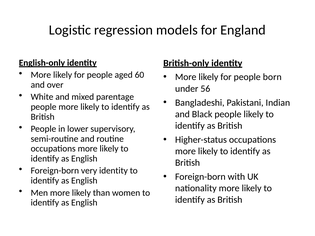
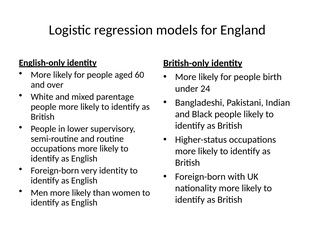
born: born -> birth
56: 56 -> 24
